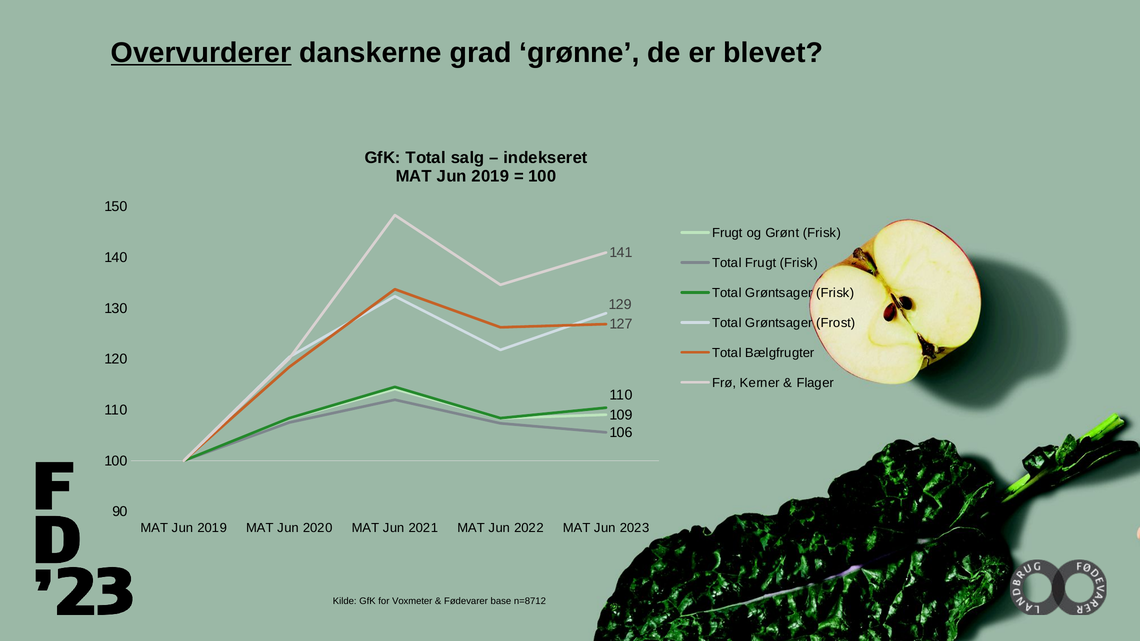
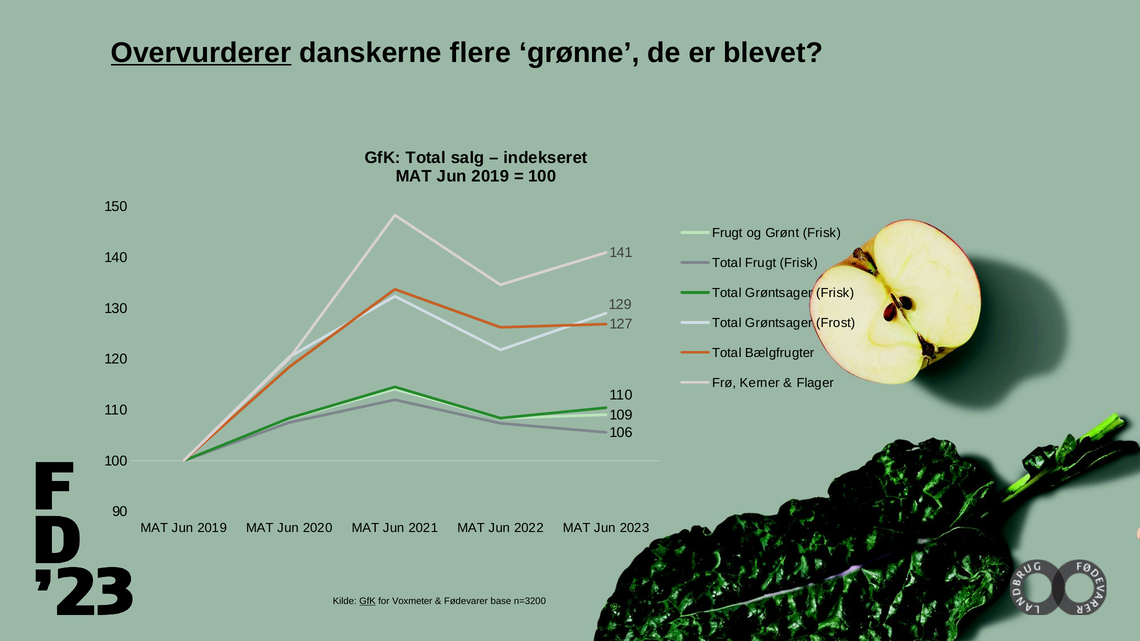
grad: grad -> flere
GfK at (367, 601) underline: none -> present
n=8712: n=8712 -> n=3200
